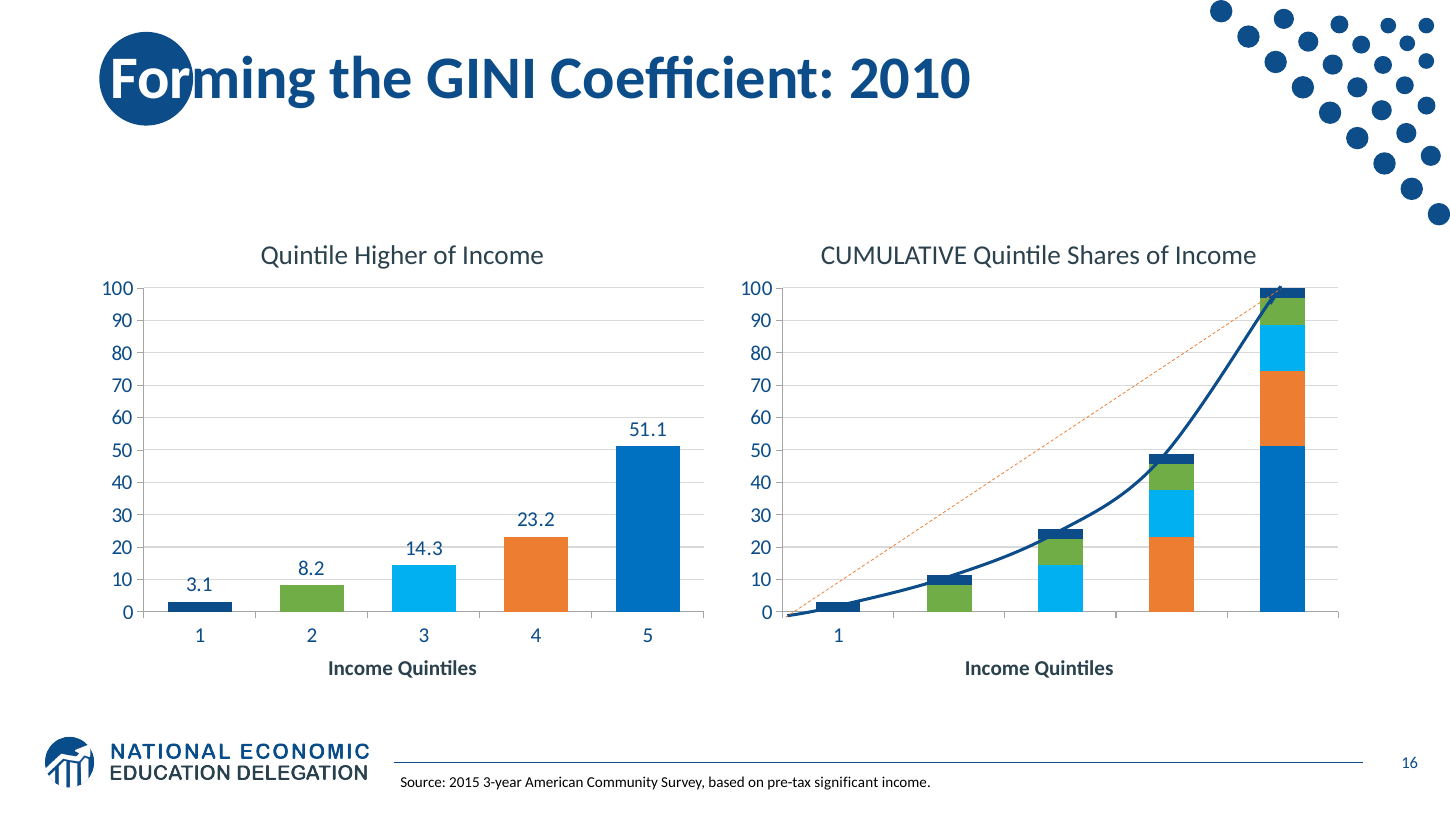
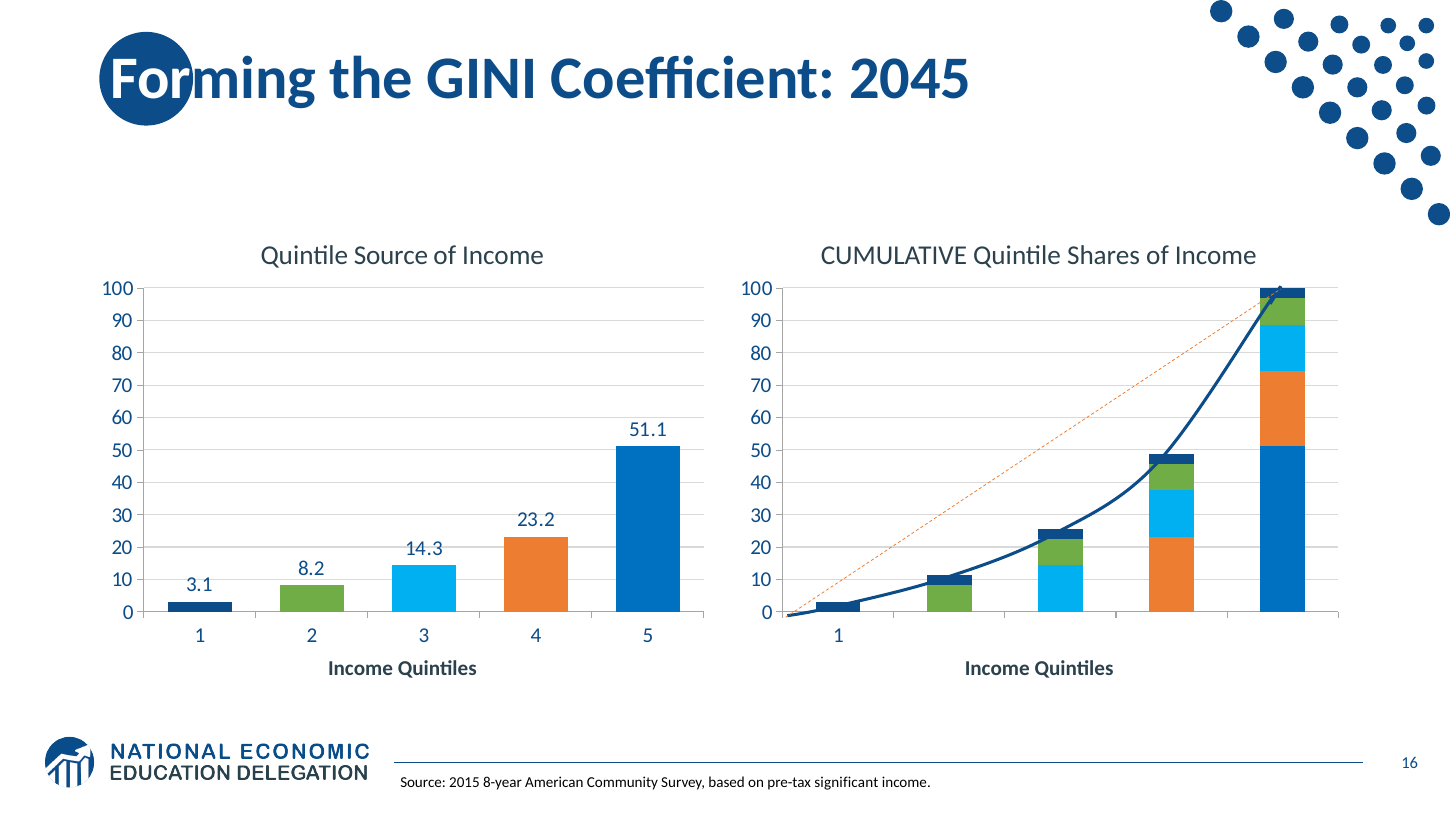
2010: 2010 -> 2045
Quintile Higher: Higher -> Source
3-year: 3-year -> 8-year
